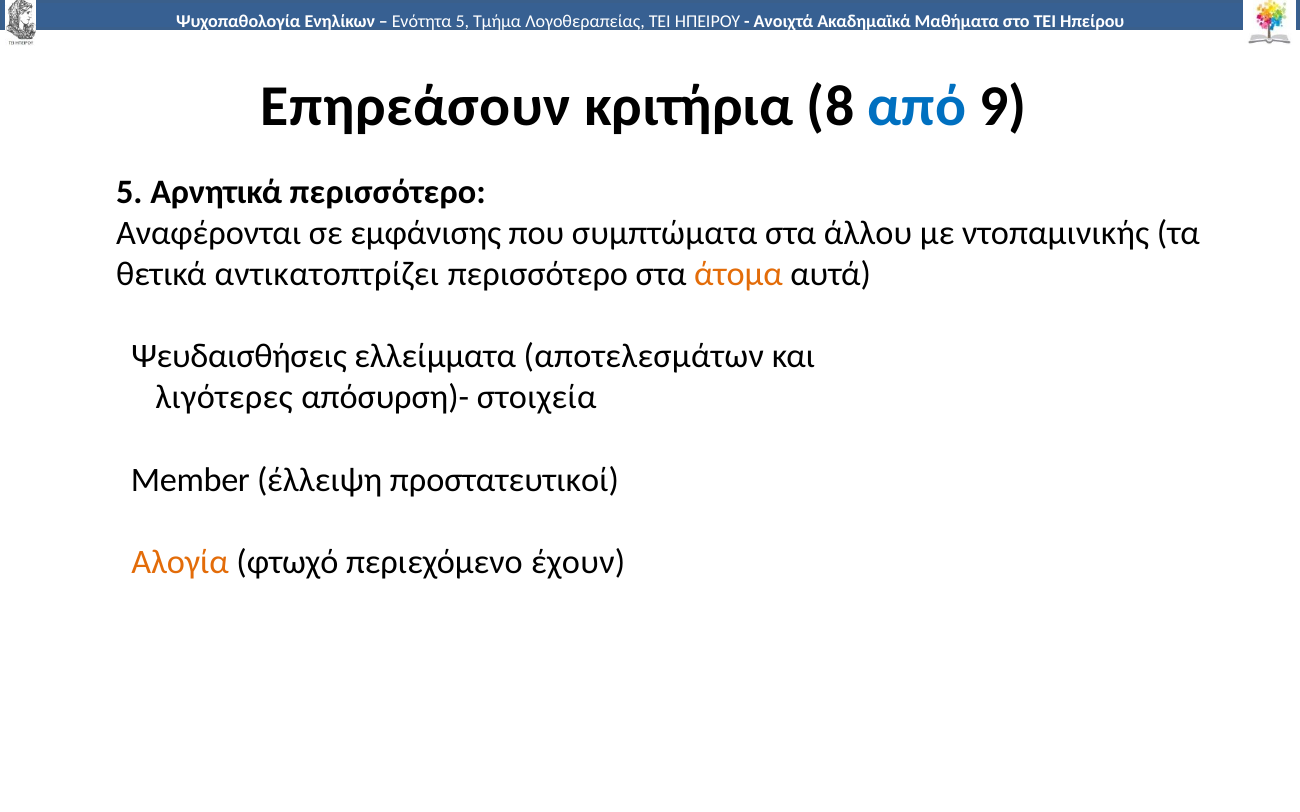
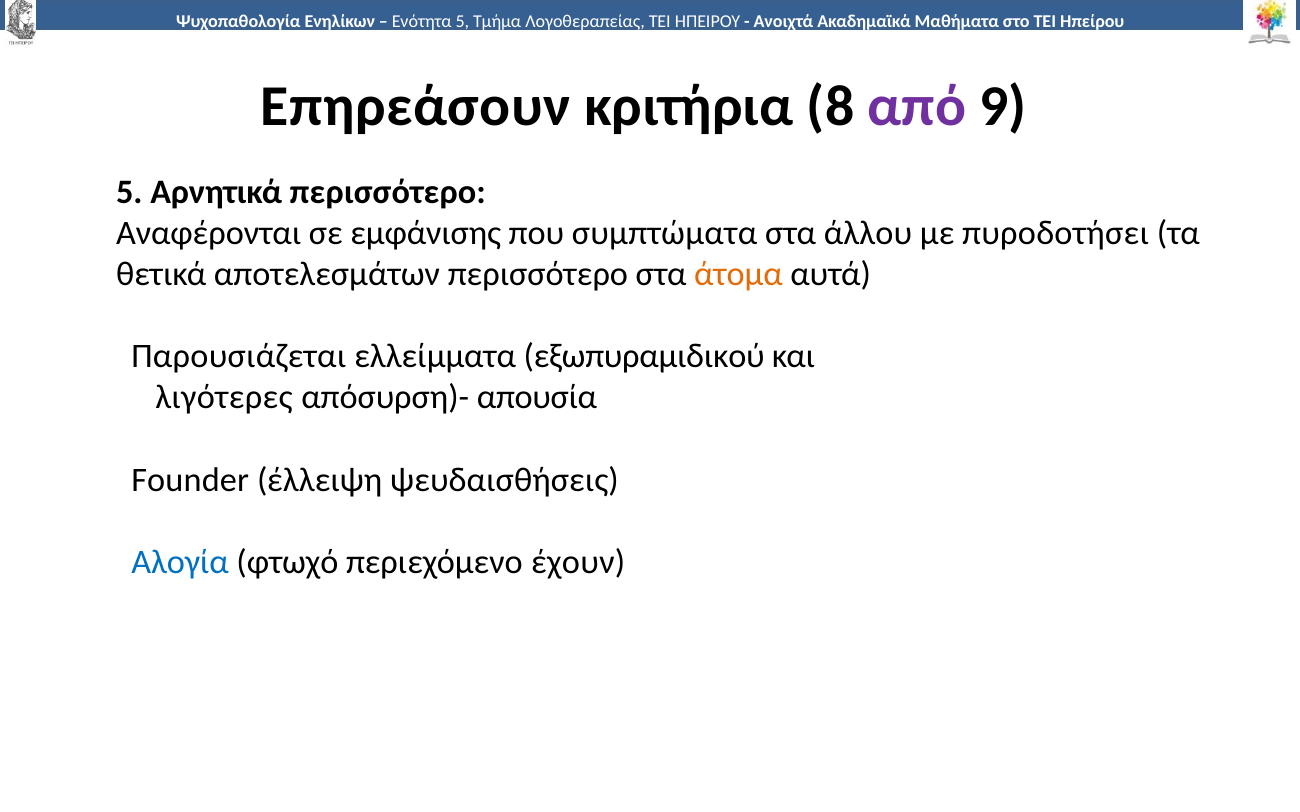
από colour: blue -> purple
ντοπαμινικής: ντοπαμινικής -> πυροδοτήσει
αντικατοπτρίζει: αντικατοπτρίζει -> αποτελεσμάτων
Ψευδαισθήσεις: Ψευδαισθήσεις -> Παρουσιάζεται
αποτελεσμάτων: αποτελεσμάτων -> εξωπυραμιδικού
στοιχεία: στοιχεία -> απουσία
Member: Member -> Founder
προστατευτικοί: προστατευτικοί -> ψευδαισθήσεις
Αλογία colour: orange -> blue
